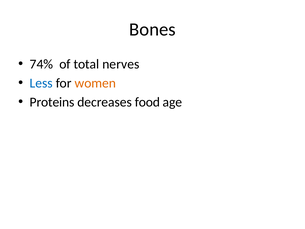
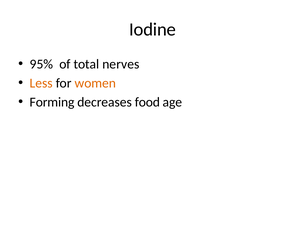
Bones: Bones -> Iodine
74%: 74% -> 95%
Less colour: blue -> orange
Proteins: Proteins -> Forming
